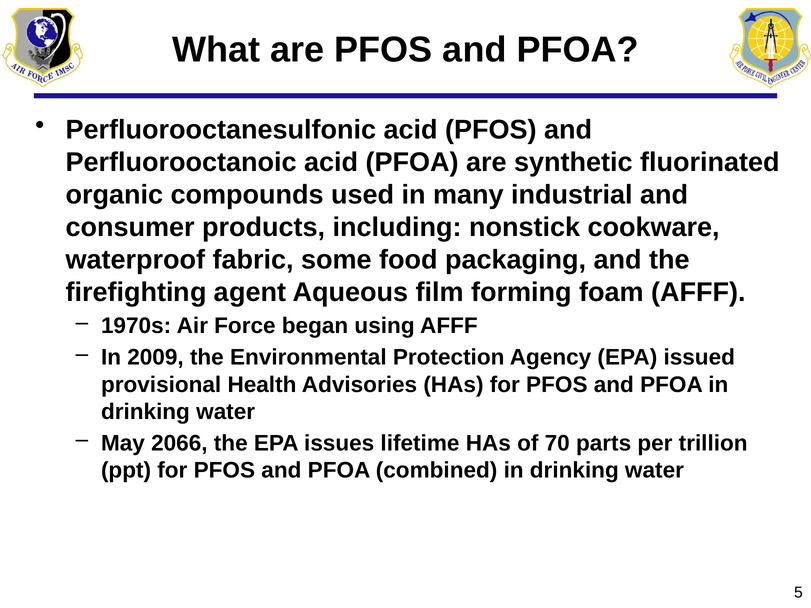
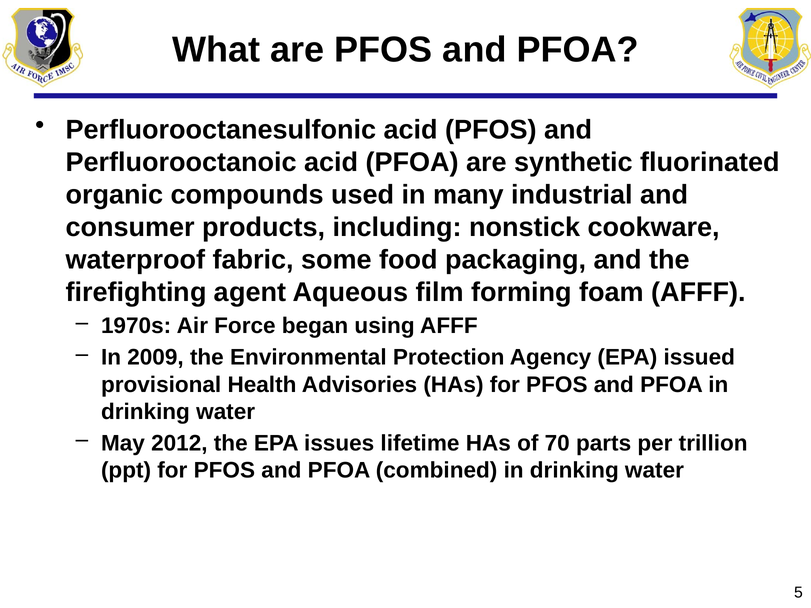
2066: 2066 -> 2012
